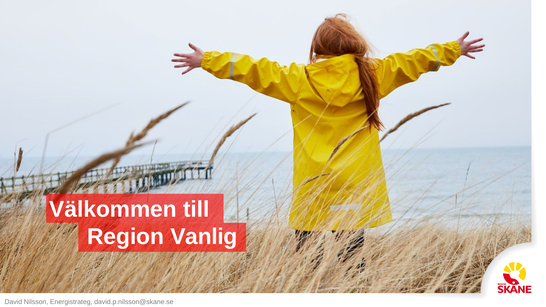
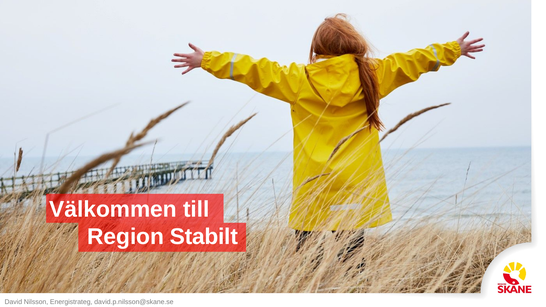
Vanlig: Vanlig -> Stabilt
